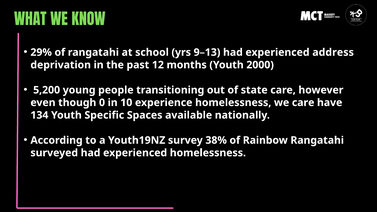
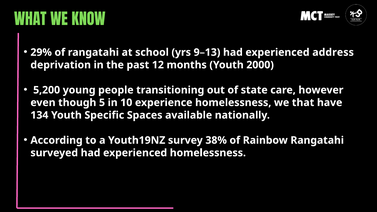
0: 0 -> 5
we care: care -> that
